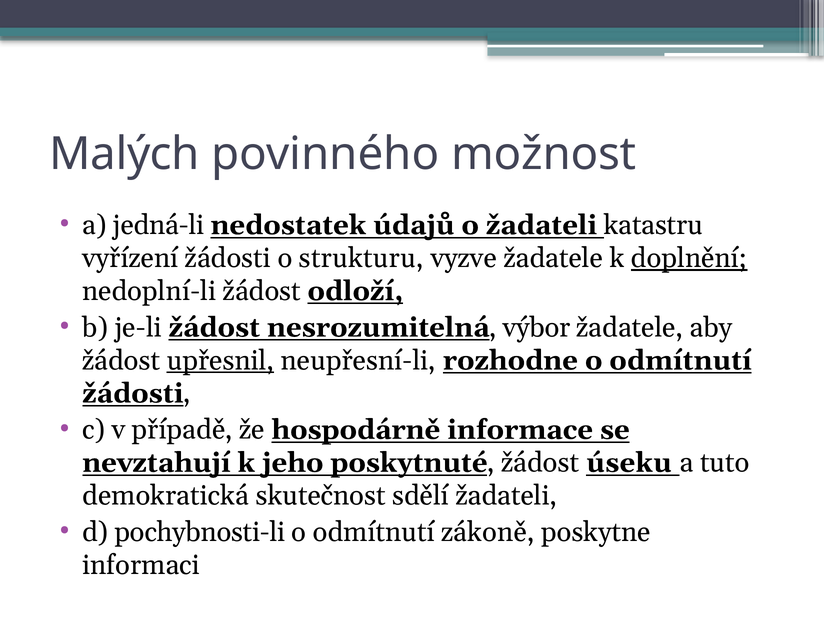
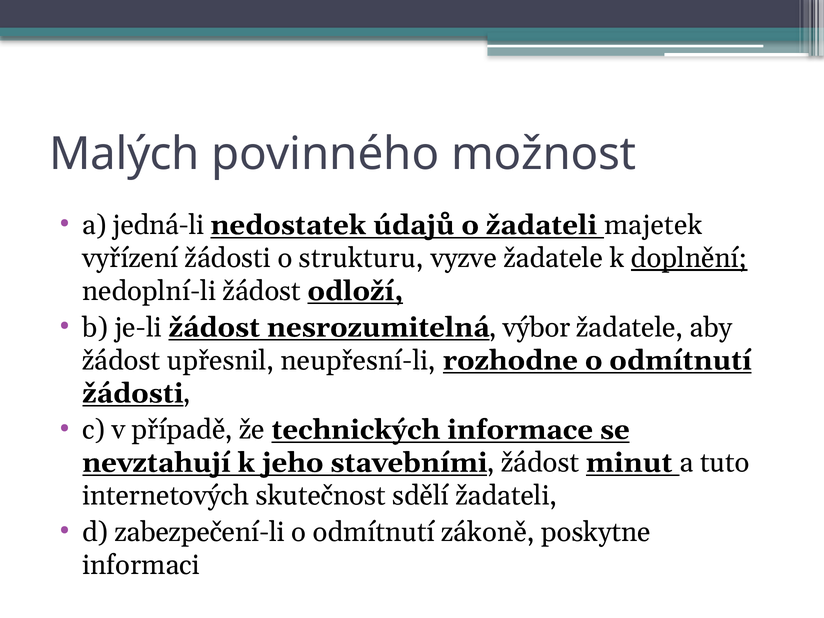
katastru: katastru -> majetek
upřesnil underline: present -> none
hospodárně: hospodárně -> technických
poskytnuté: poskytnuté -> stavebními
úseku: úseku -> minut
demokratická: demokratická -> internetových
pochybnosti-li: pochybnosti-li -> zabezpečení-li
